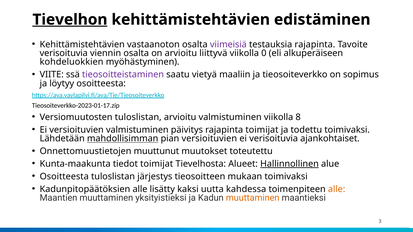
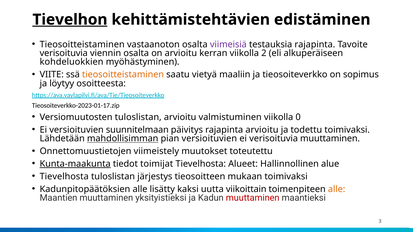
Kehittämistehtävien at (82, 45): Kehittämistehtävien -> Tieosoitteistaminen
liittyvä: liittyvä -> kerran
0: 0 -> 2
tieosoitteistaminen at (123, 75) colour: purple -> orange
8: 8 -> 0
versioituvien valmistuminen: valmistuminen -> suunnitelmaan
rajapinta toimijat: toimijat -> arvioitu
verisoituvia ajankohtaiset: ajankohtaiset -> muuttaminen
muuttunut: muuttunut -> viimeistely
Kunta-maakunta underline: none -> present
Hallinnollinen underline: present -> none
Osoitteesta at (64, 177): Osoitteesta -> Tievelhosta
kahdessa: kahdessa -> viikoittain
muuttaminen at (253, 198) colour: orange -> red
